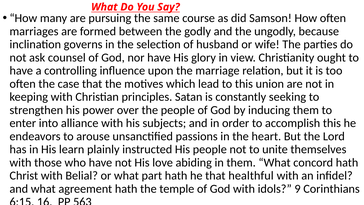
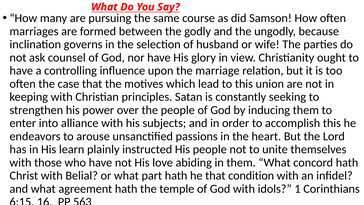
healthful: healthful -> condition
9: 9 -> 1
